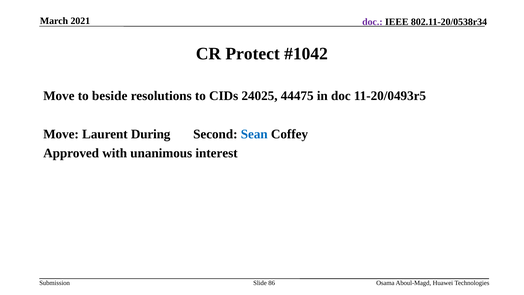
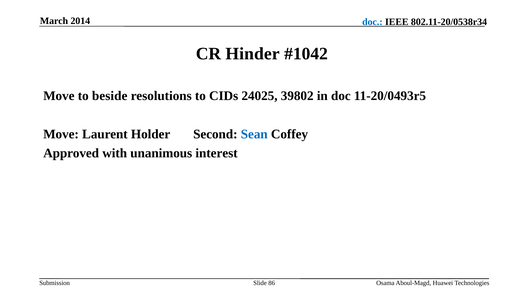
2021: 2021 -> 2014
doc at (372, 22) colour: purple -> blue
Protect: Protect -> Hinder
44475: 44475 -> 39802
During: During -> Holder
